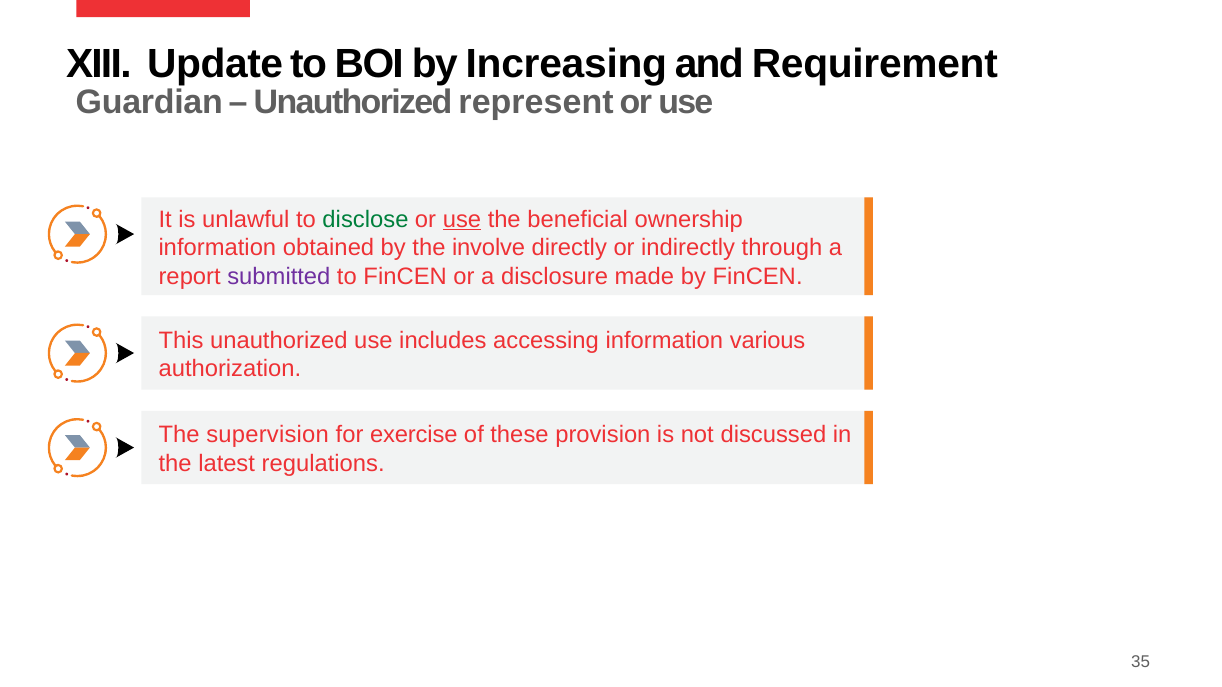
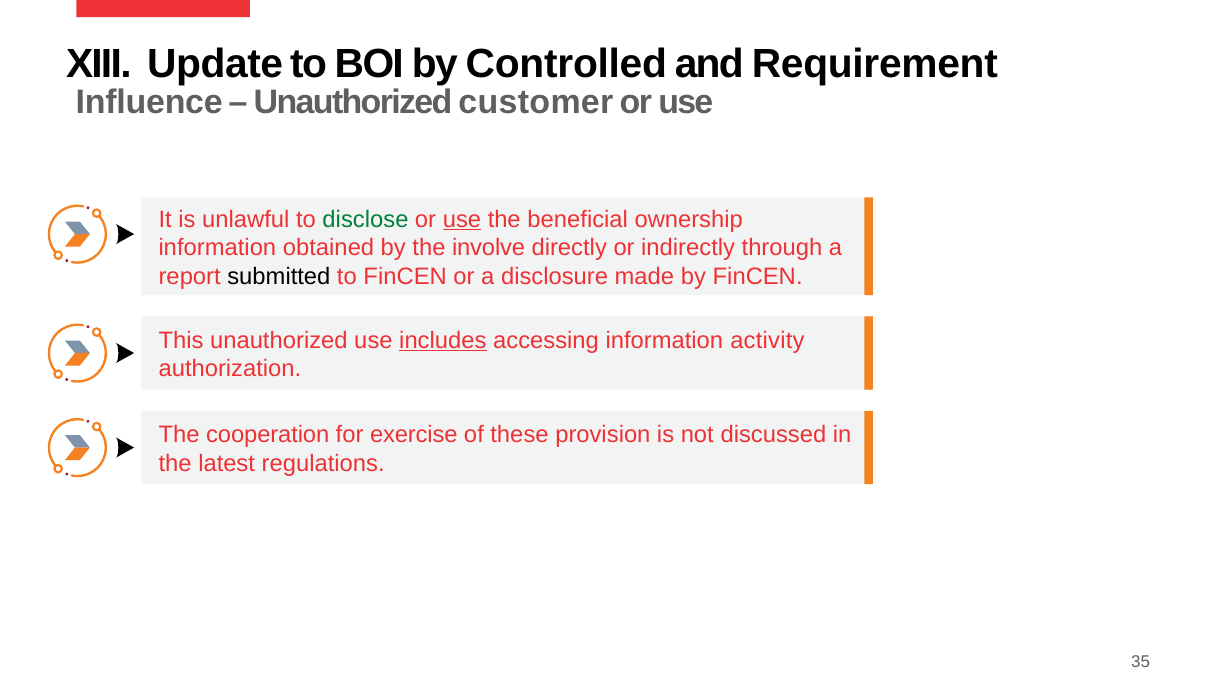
Increasing: Increasing -> Controlled
Guardian: Guardian -> Influence
represent: represent -> customer
submitted colour: purple -> black
includes underline: none -> present
various: various -> activity
supervision: supervision -> cooperation
